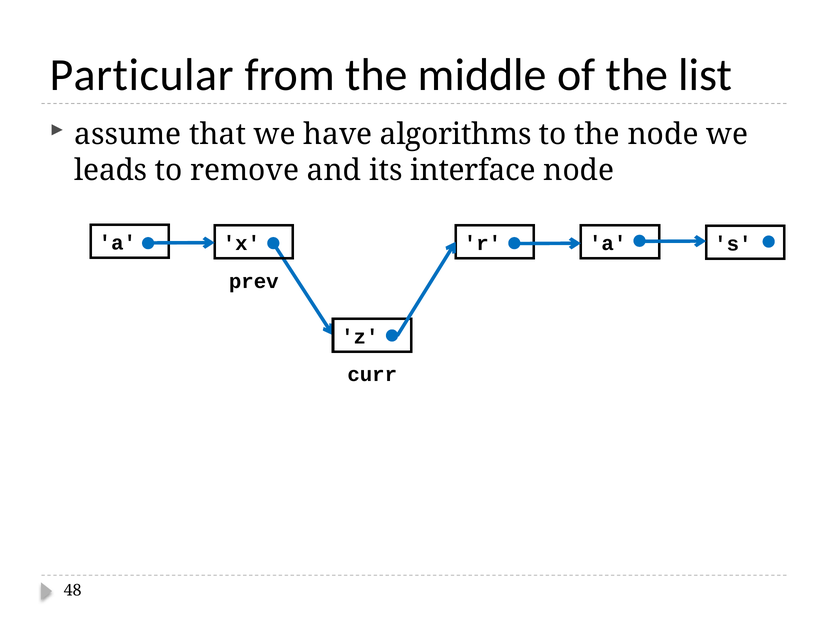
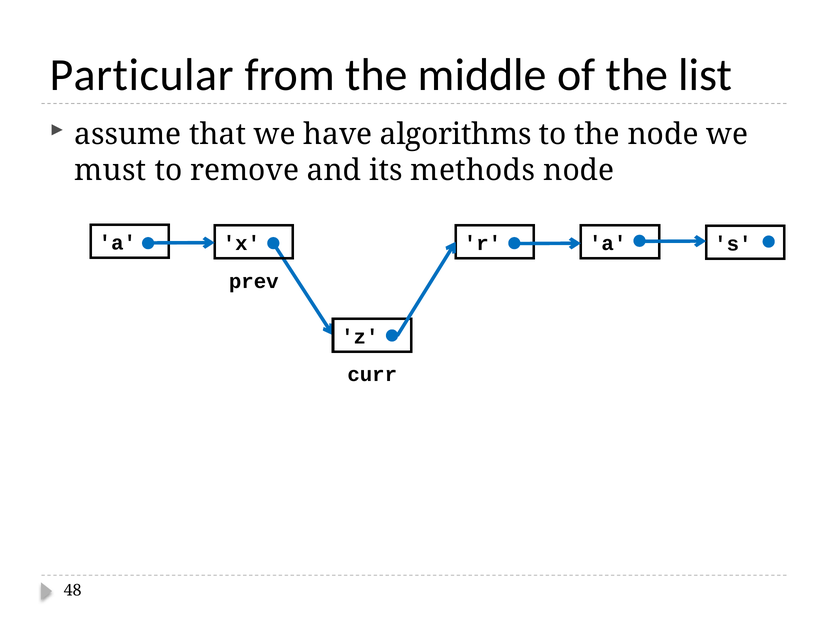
leads: leads -> must
interface: interface -> methods
